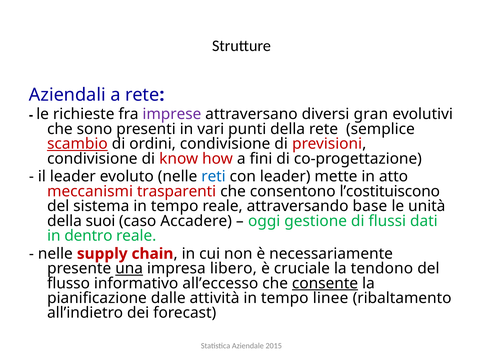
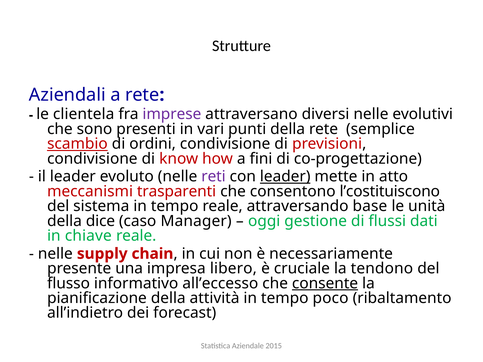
richieste: richieste -> clientela
diversi gran: gran -> nelle
reti colour: blue -> purple
leader at (285, 177) underline: none -> present
suoi: suoi -> dice
Accadere: Accadere -> Manager
dentro: dentro -> chiave
una underline: present -> none
pianificazione dalle: dalle -> della
linee: linee -> poco
